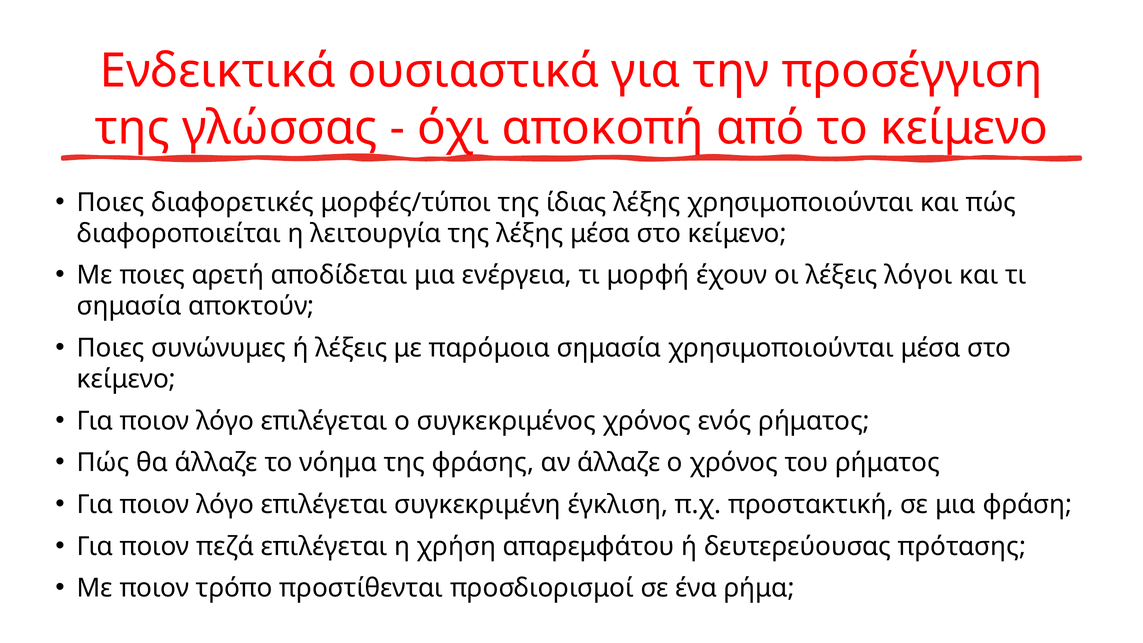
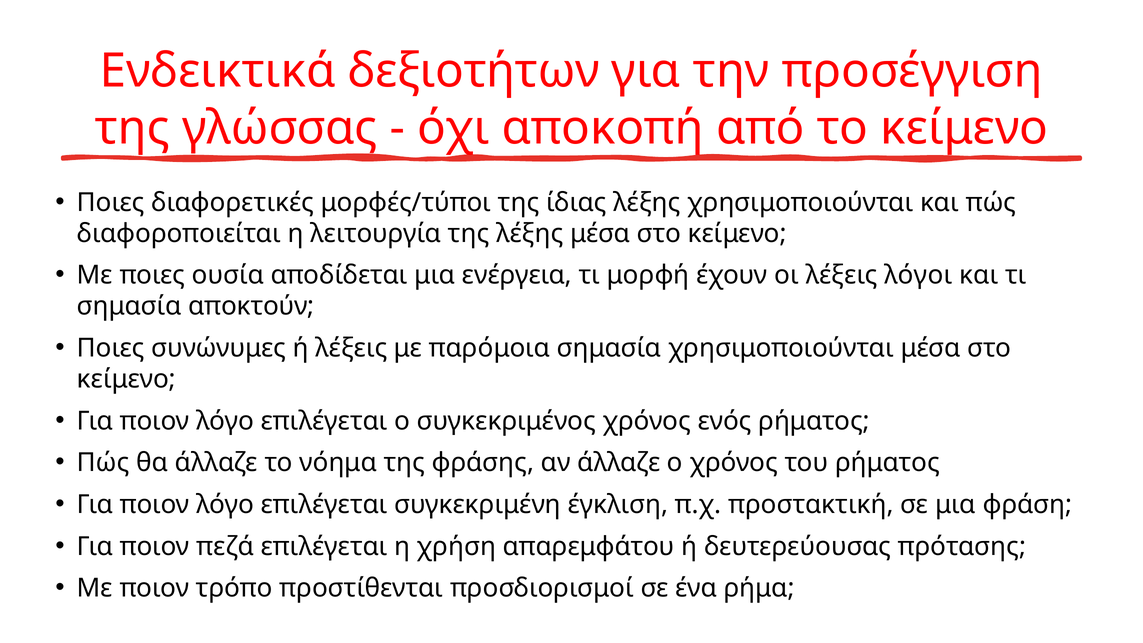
ουσιαστικά: ουσιαστικά -> δεξιοτήτων
αρετή: αρετή -> ουσία
